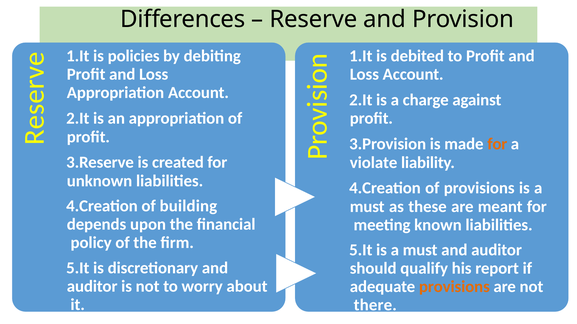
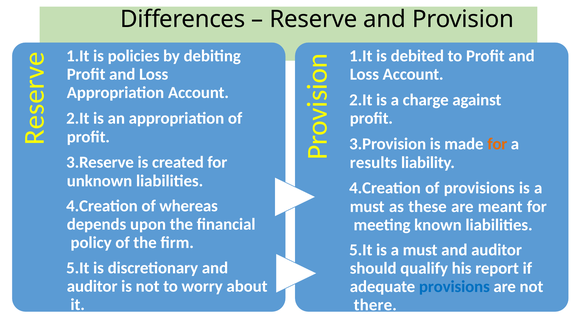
violate: violate -> results
building: building -> whereas
provisions at (454, 287) colour: orange -> blue
